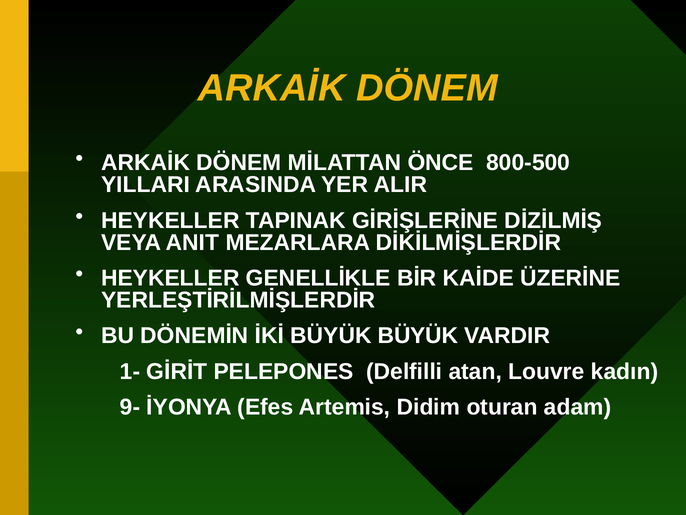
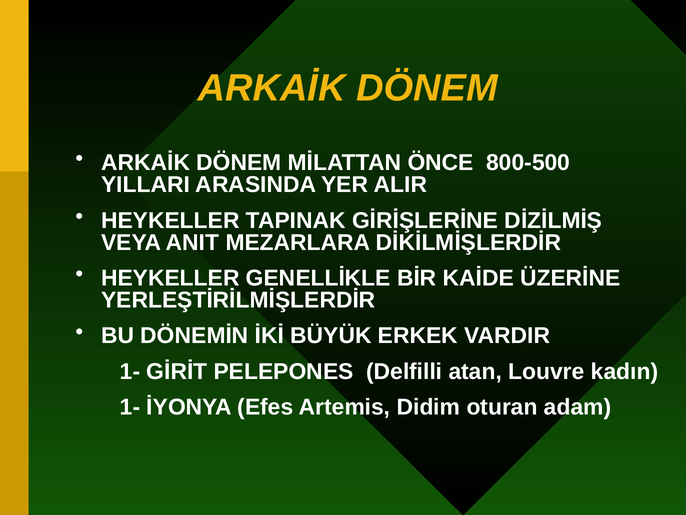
BÜYÜK BÜYÜK: BÜYÜK -> ERKEK
9- at (130, 407): 9- -> 1-
